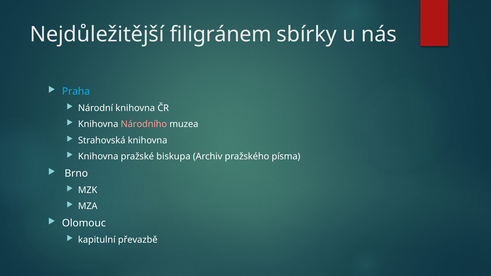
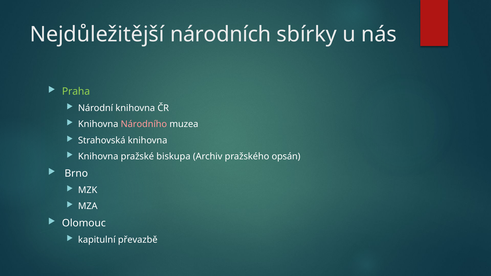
filigránem: filigránem -> národních
Praha colour: light blue -> light green
písma: písma -> opsán
